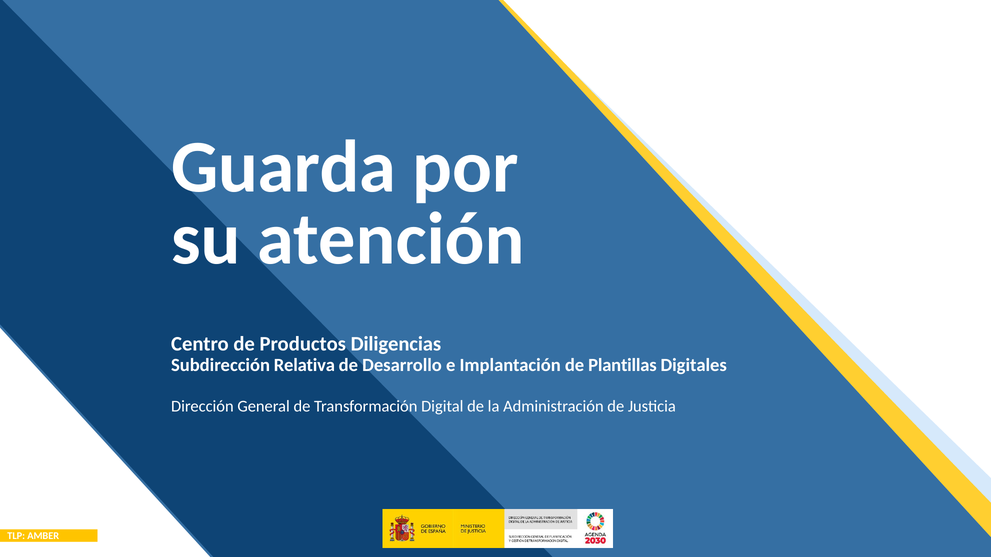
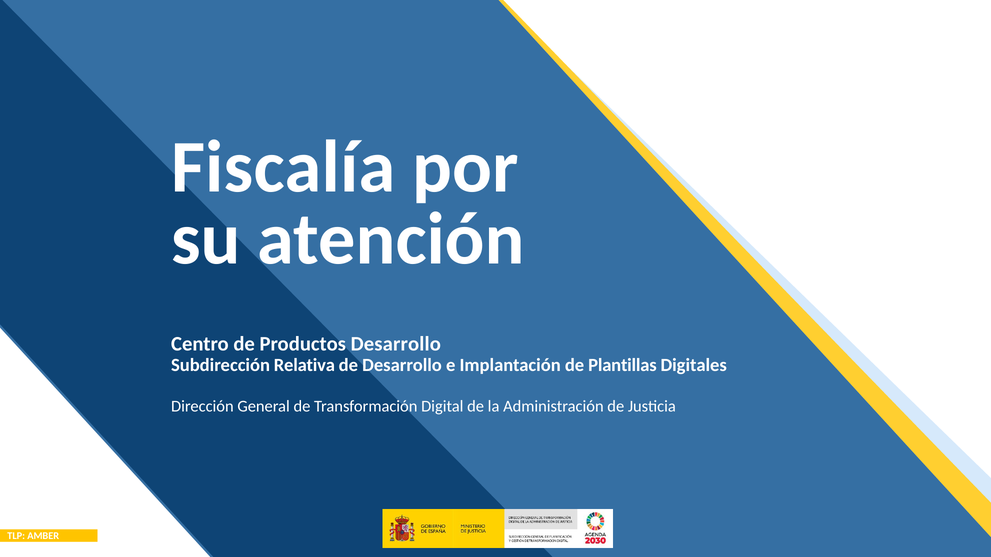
Guarda: Guarda -> Fiscalía
Productos Diligencias: Diligencias -> Desarrollo
